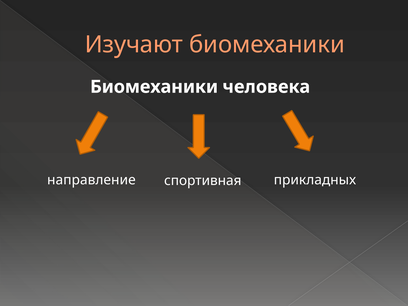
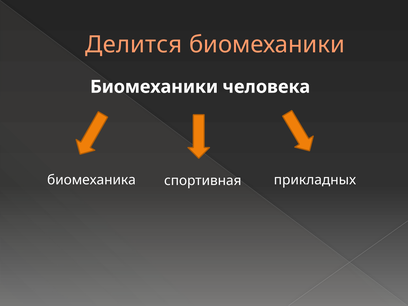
Изучают: Изучают -> Делится
направление: направление -> биомеханика
